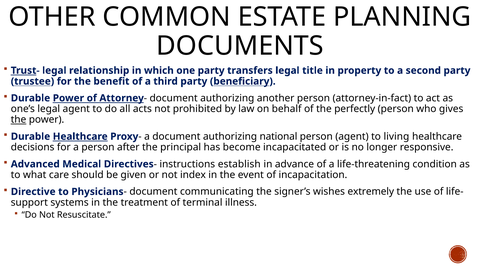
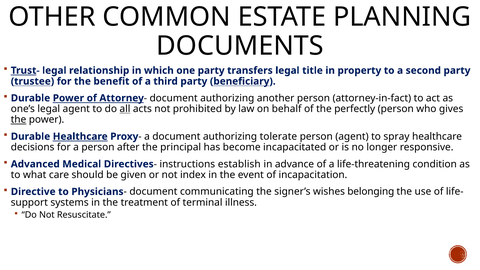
all underline: none -> present
national: national -> tolerate
living: living -> spray
extremely: extremely -> belonging
